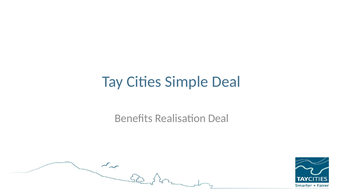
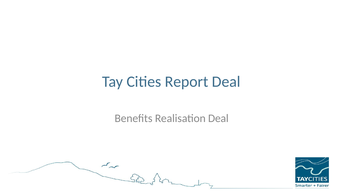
Simple: Simple -> Report
